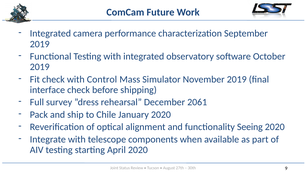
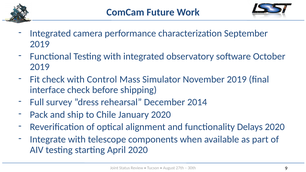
2061: 2061 -> 2014
Seeing: Seeing -> Delays
